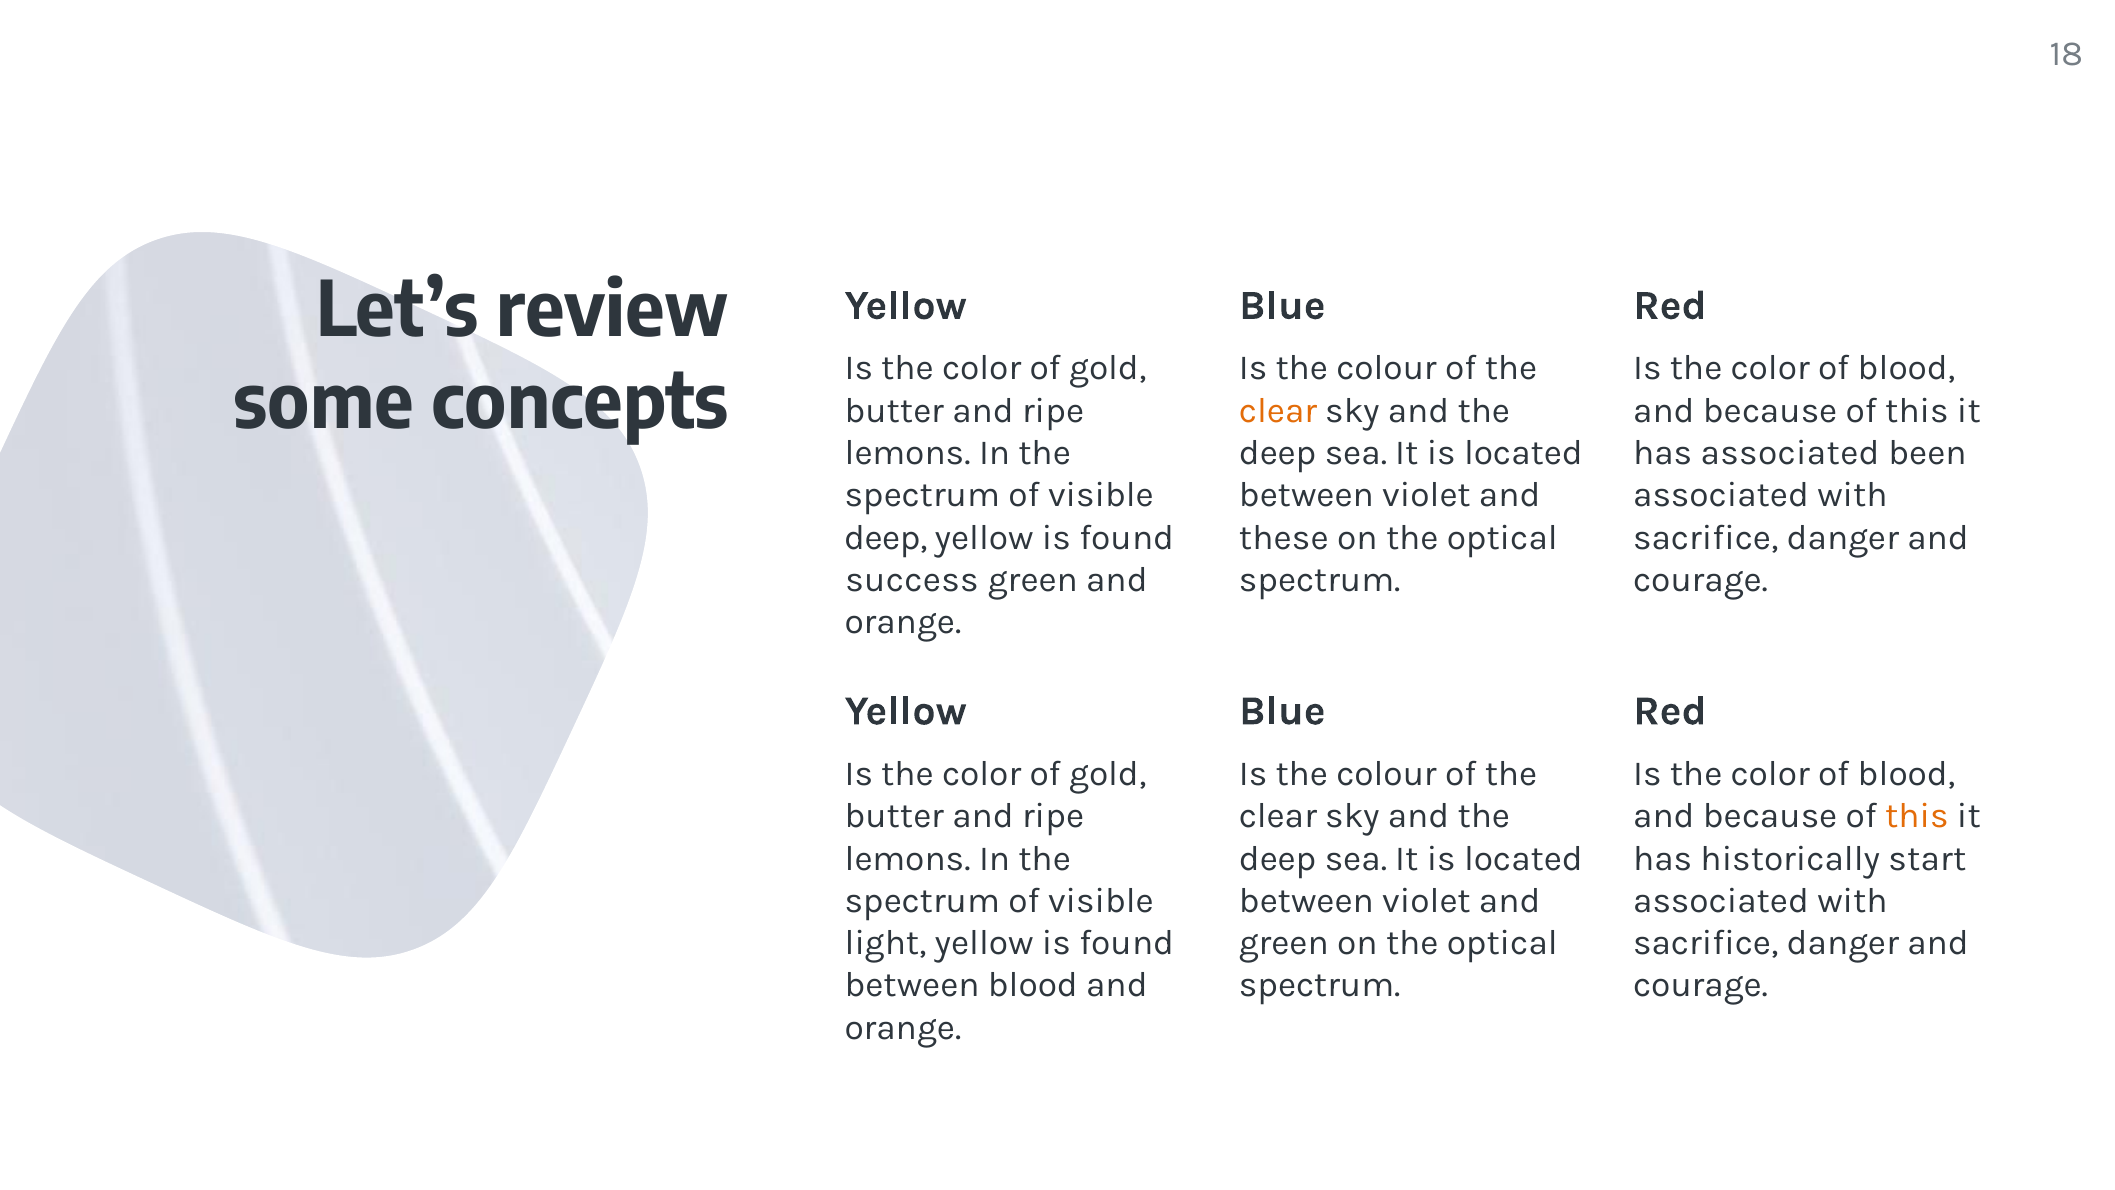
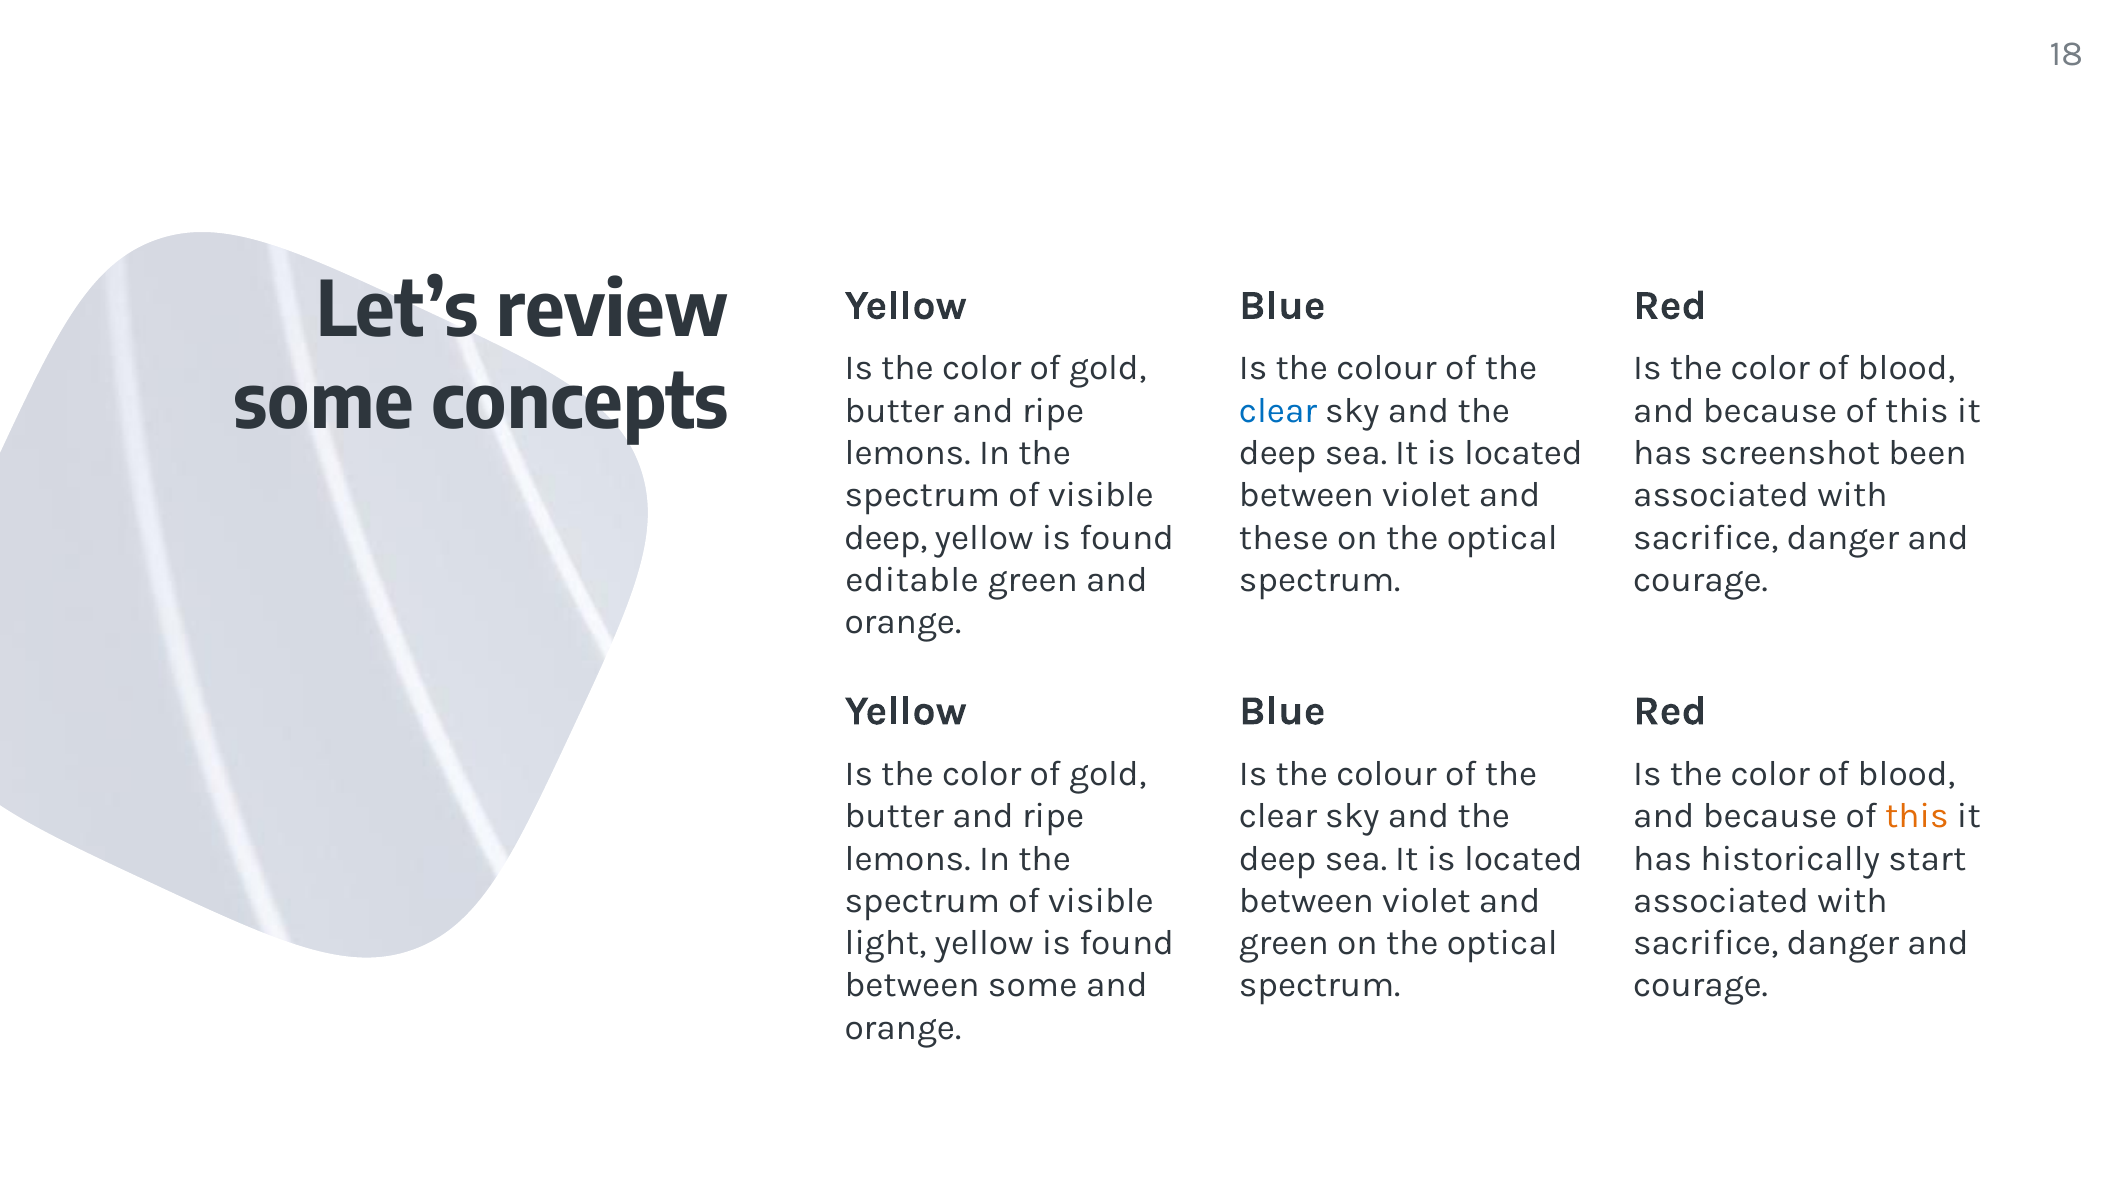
clear at (1278, 411) colour: orange -> blue
has associated: associated -> screenshot
success: success -> editable
between blood: blood -> some
